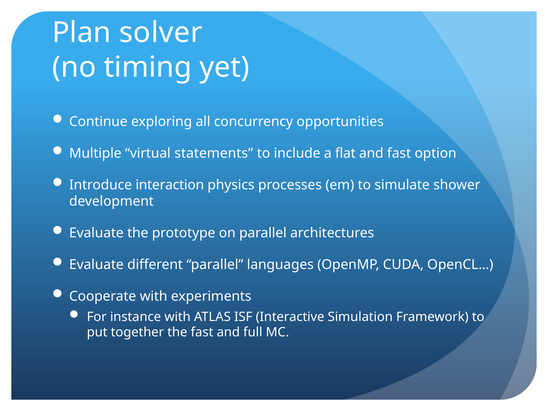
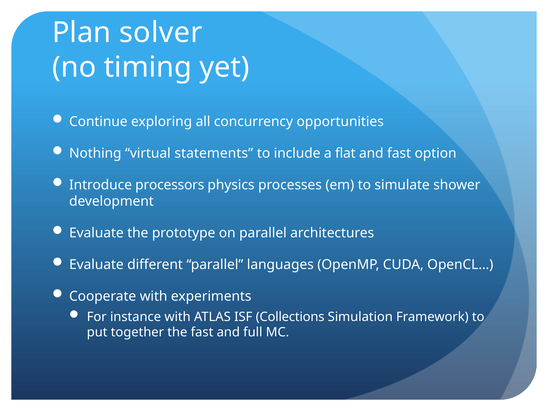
Multiple: Multiple -> Nothing
interaction: interaction -> processors
Interactive: Interactive -> Collections
